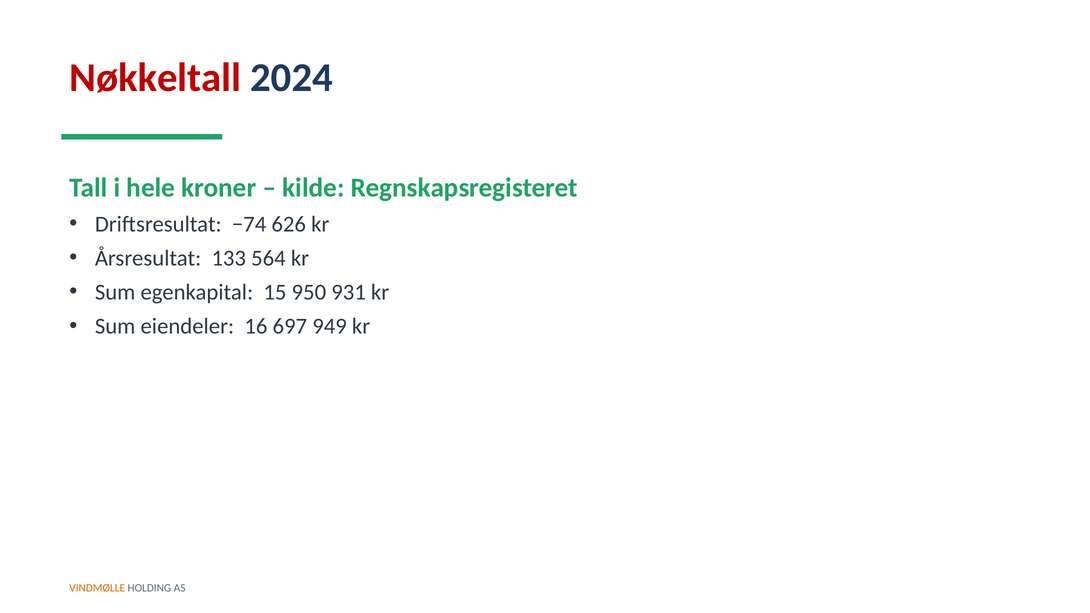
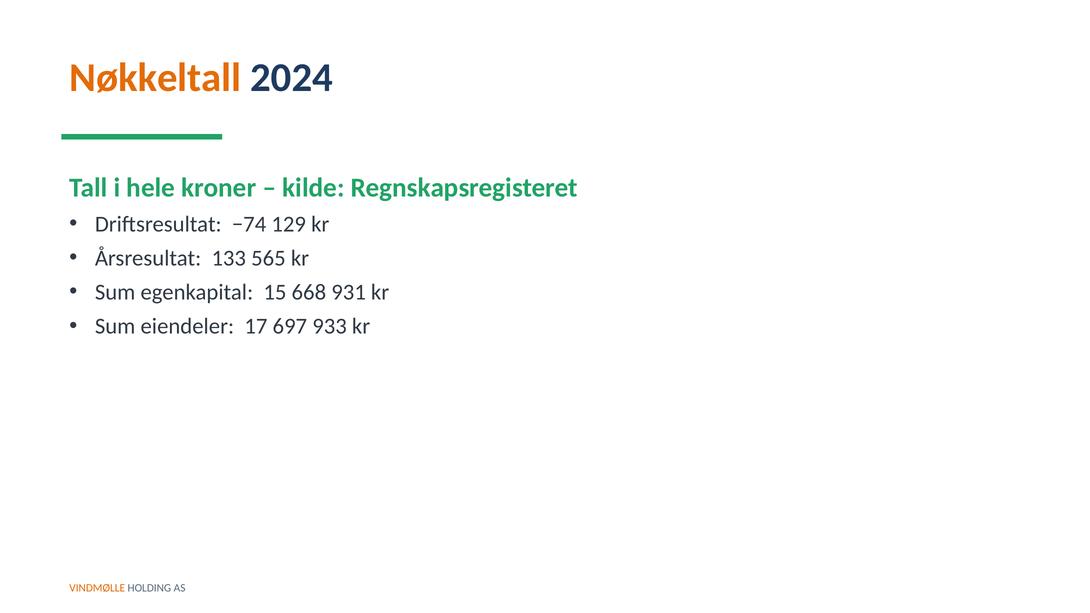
Nøkkeltall colour: red -> orange
626: 626 -> 129
564: 564 -> 565
950: 950 -> 668
16: 16 -> 17
949: 949 -> 933
